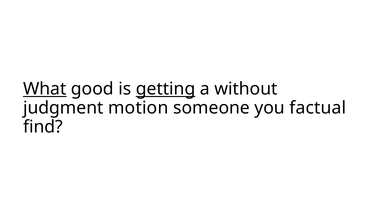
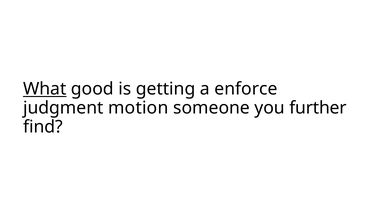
getting underline: present -> none
without: without -> enforce
factual: factual -> further
